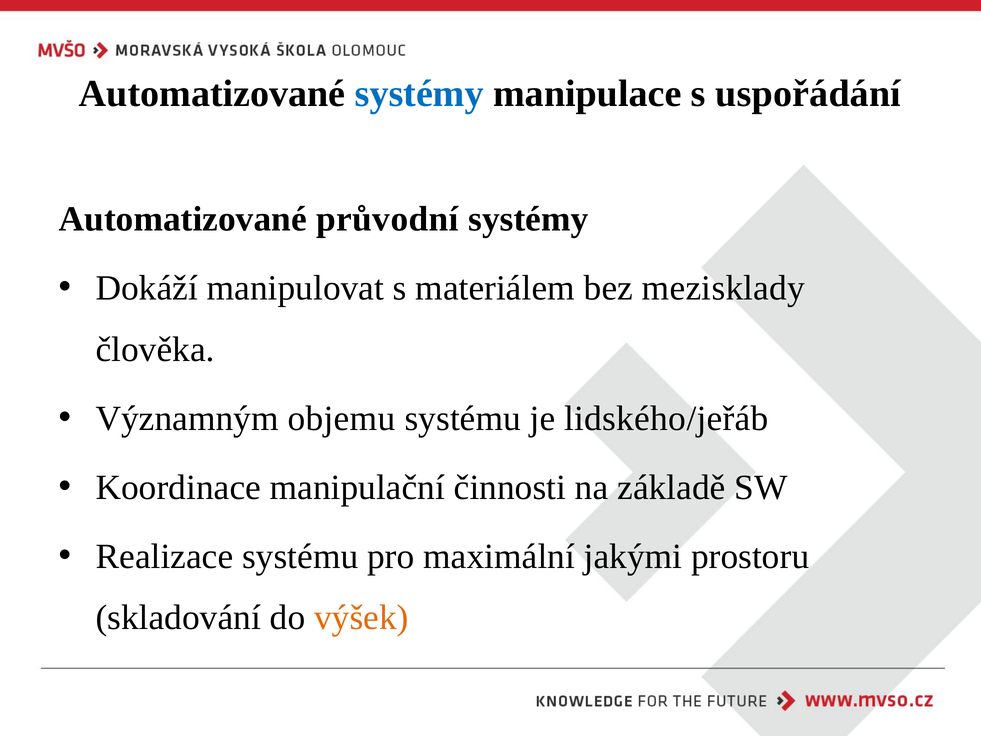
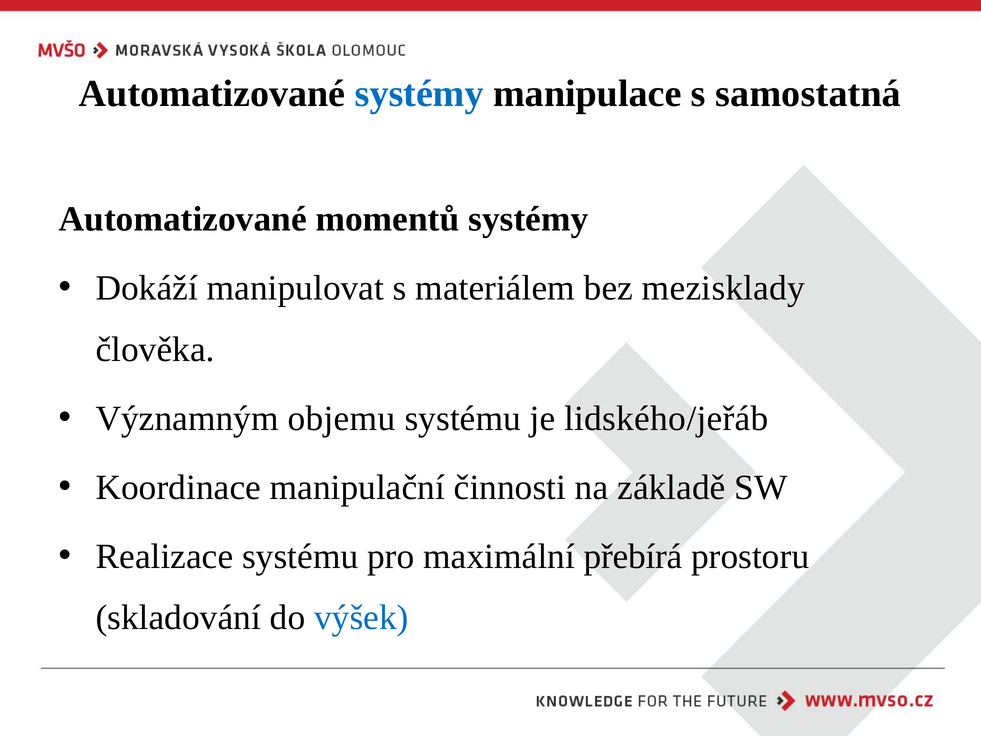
uspořádání: uspořádání -> samostatná
průvodní: průvodní -> momentů
jakými: jakými -> přebírá
výšek colour: orange -> blue
